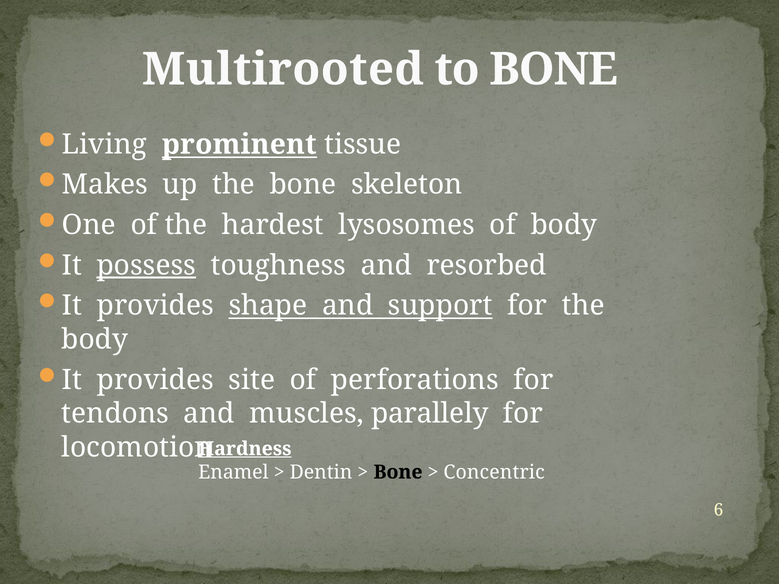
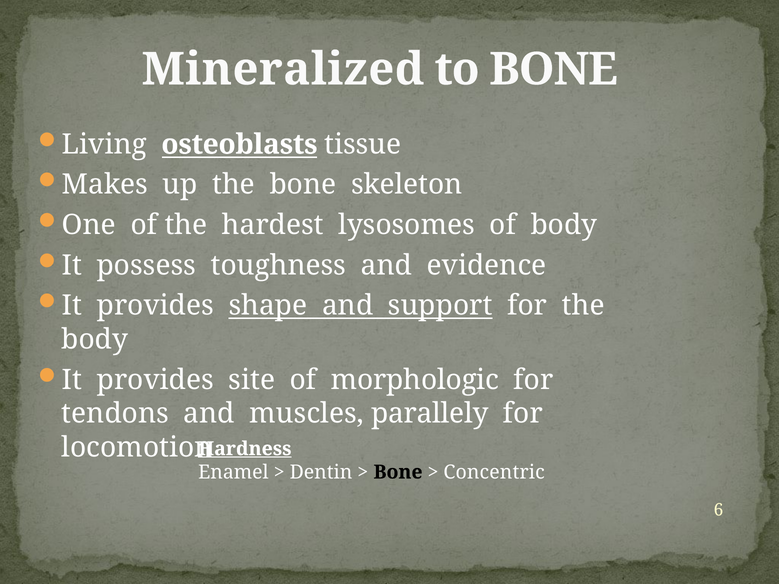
Multirooted: Multirooted -> Mineralized
prominent: prominent -> osteoblasts
possess underline: present -> none
resorbed: resorbed -> evidence
perforations: perforations -> morphologic
